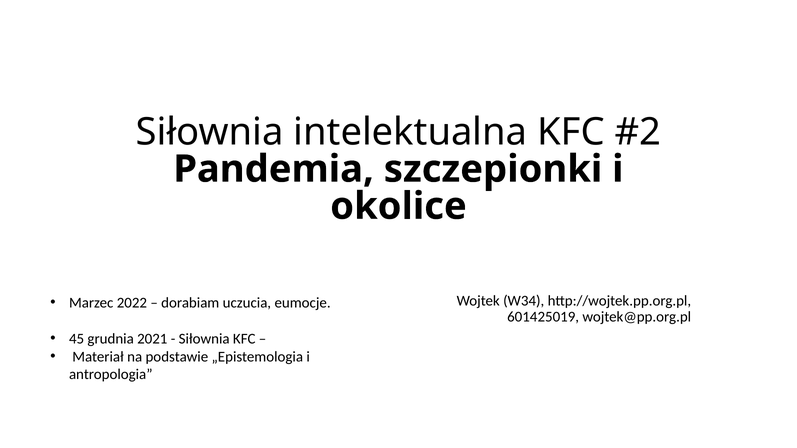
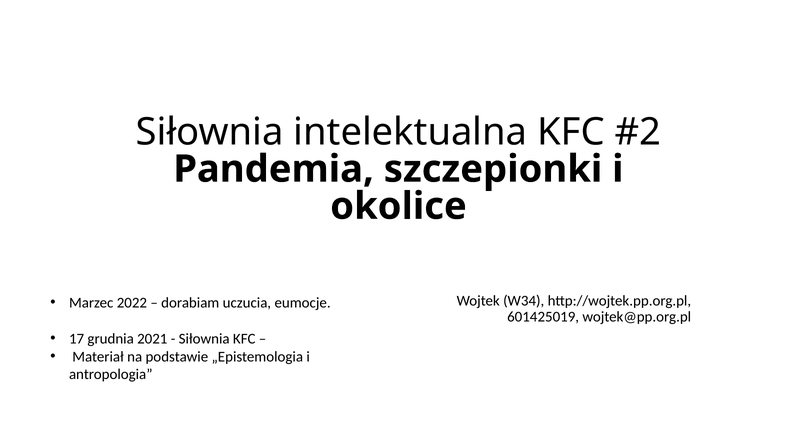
45: 45 -> 17
